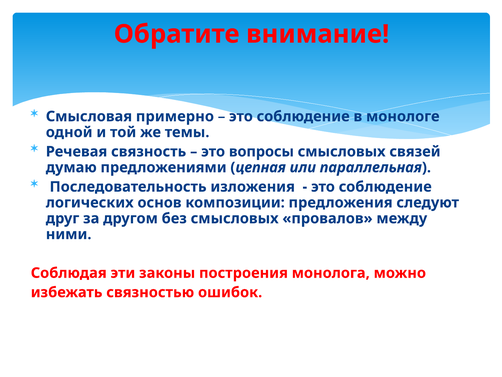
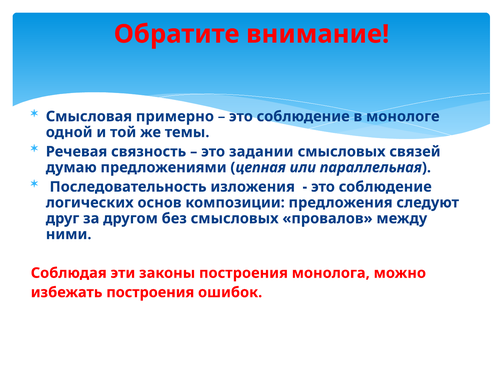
вопросы: вопросы -> задании
избежать связностью: связностью -> построения
